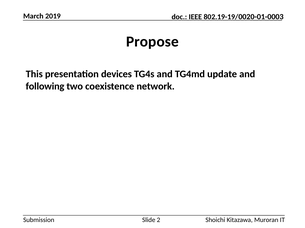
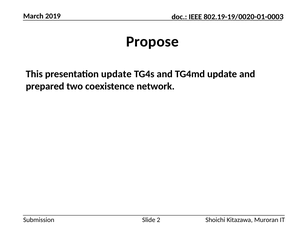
presentation devices: devices -> update
following: following -> prepared
